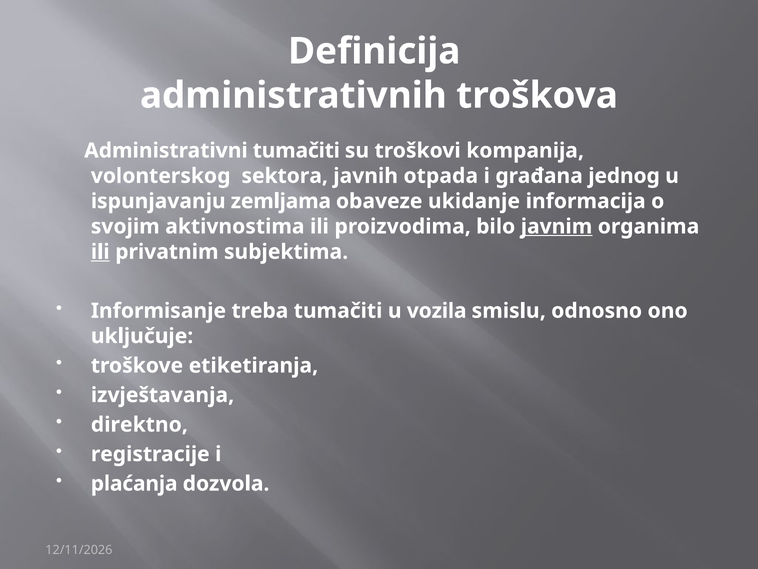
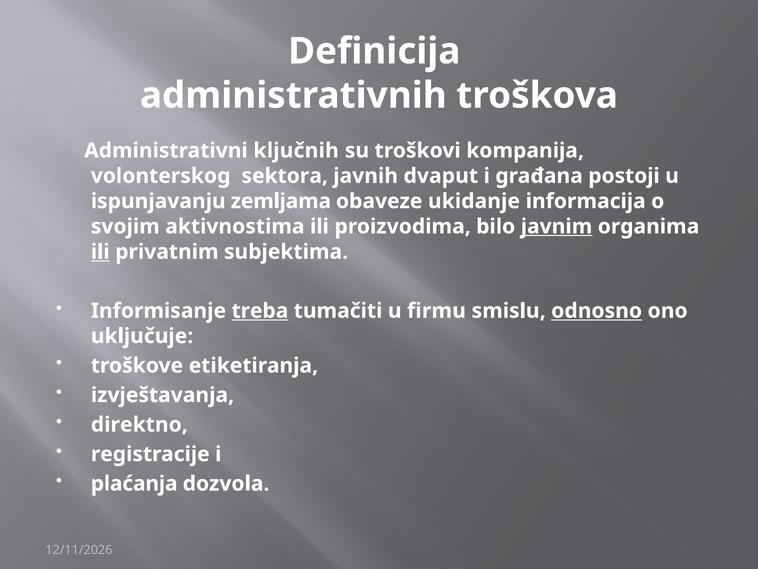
Administrativni tumačiti: tumačiti -> ključnih
otpada: otpada -> dvaput
jednog: jednog -> postoji
treba underline: none -> present
vozila: vozila -> firmu
odnosno underline: none -> present
